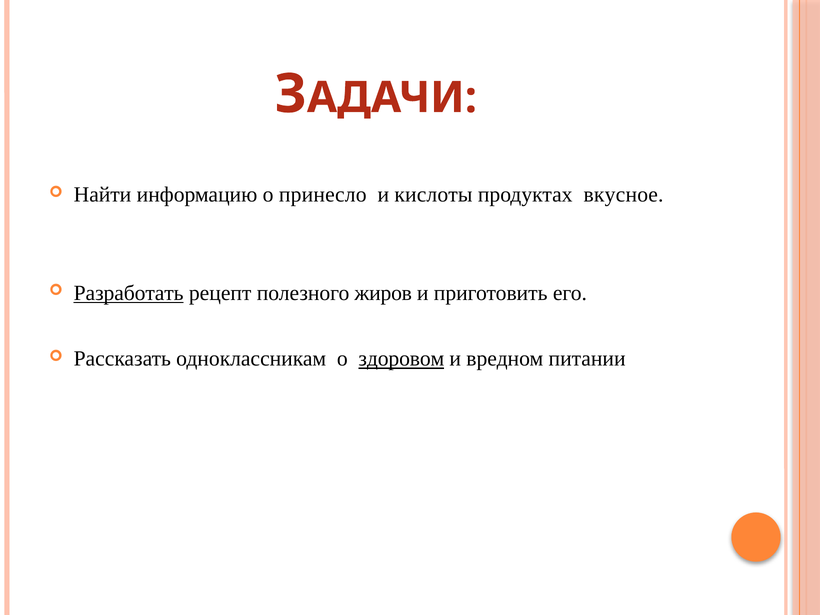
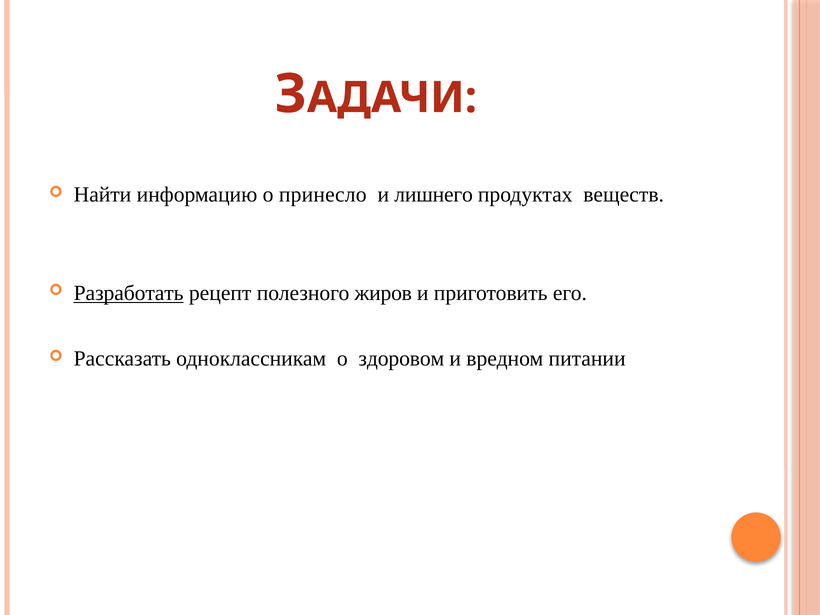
кислоты: кислоты -> лишнего
вкусное: вкусное -> веществ
здоровом underline: present -> none
